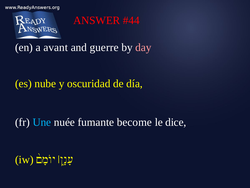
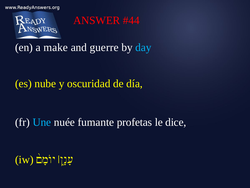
avant: avant -> make
day colour: pink -> light blue
become: become -> profetas
